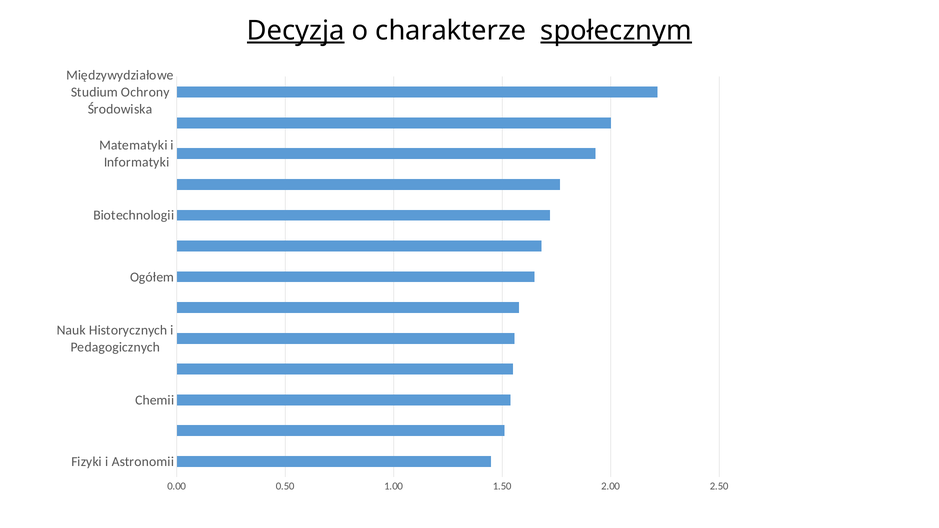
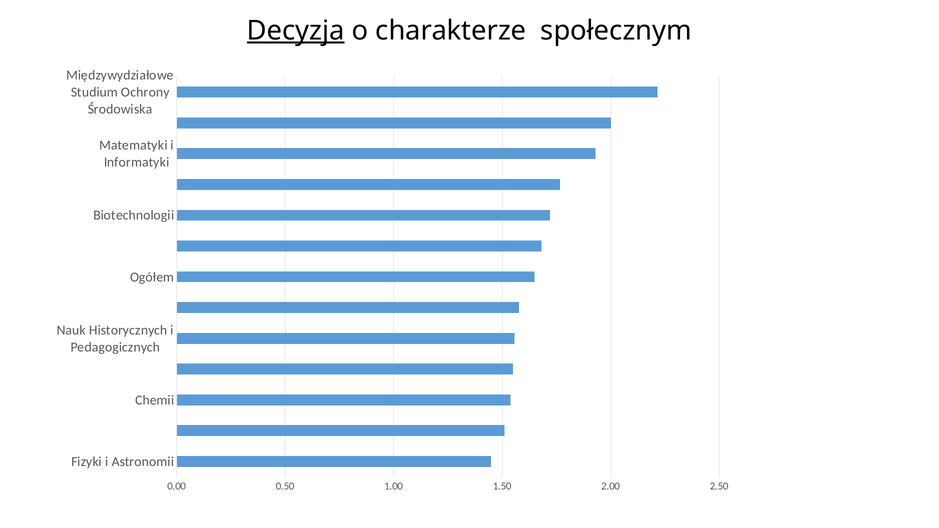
społecznym underline: present -> none
